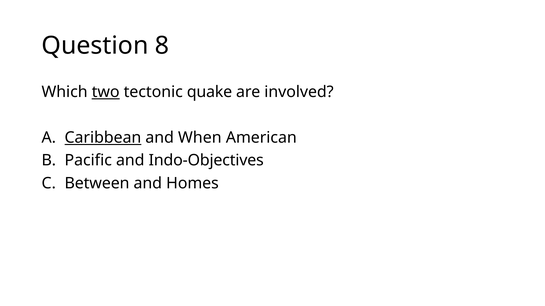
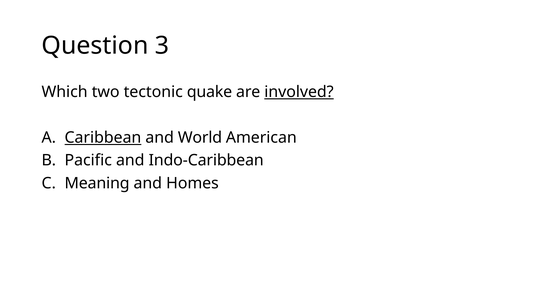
8: 8 -> 3
two underline: present -> none
involved underline: none -> present
When: When -> World
Indo-Objectives: Indo-Objectives -> Indo-Caribbean
Between: Between -> Meaning
